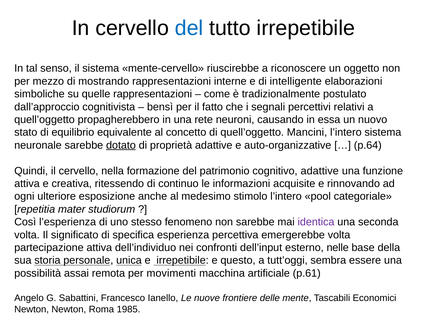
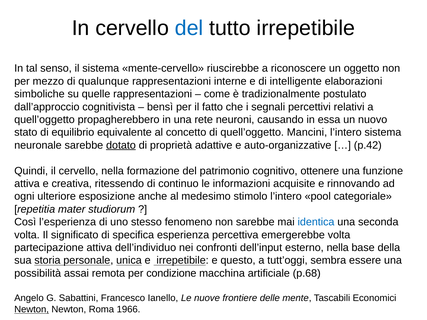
mostrando: mostrando -> qualunque
p.64: p.64 -> p.42
cognitivo adattive: adattive -> ottenere
identica colour: purple -> blue
esterno nelle: nelle -> nella
movimenti: movimenti -> condizione
p.61: p.61 -> p.68
Newton at (32, 310) underline: none -> present
1985: 1985 -> 1966
